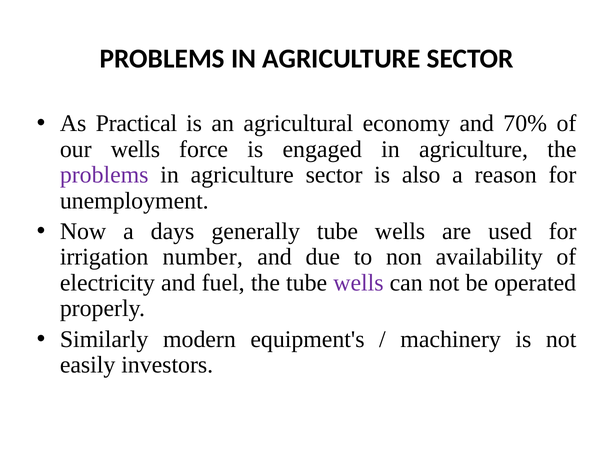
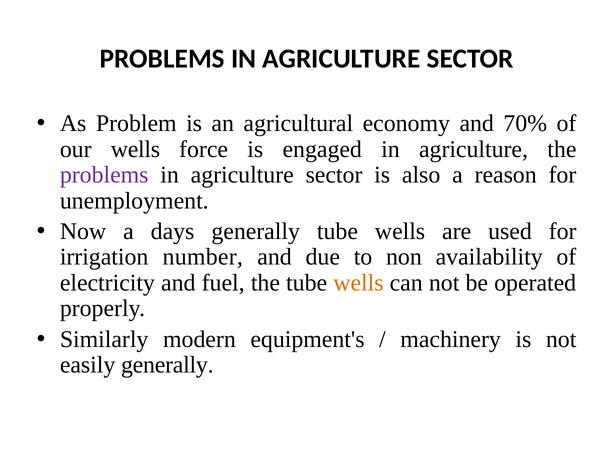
Practical: Practical -> Problem
wells at (358, 282) colour: purple -> orange
easily investors: investors -> generally
